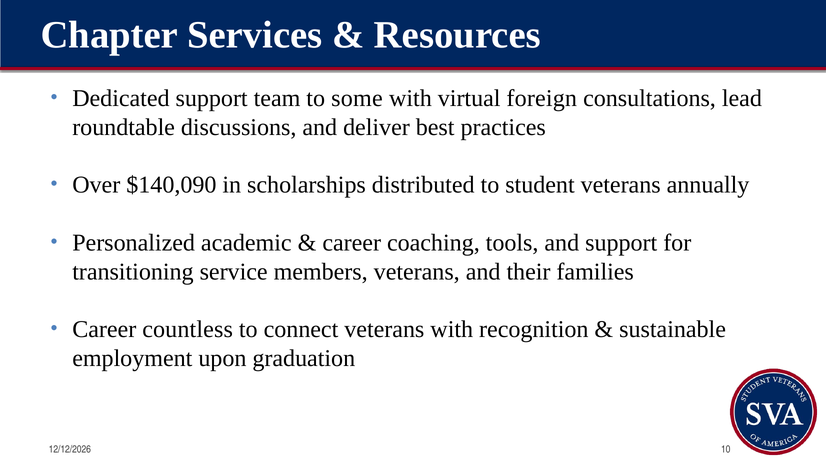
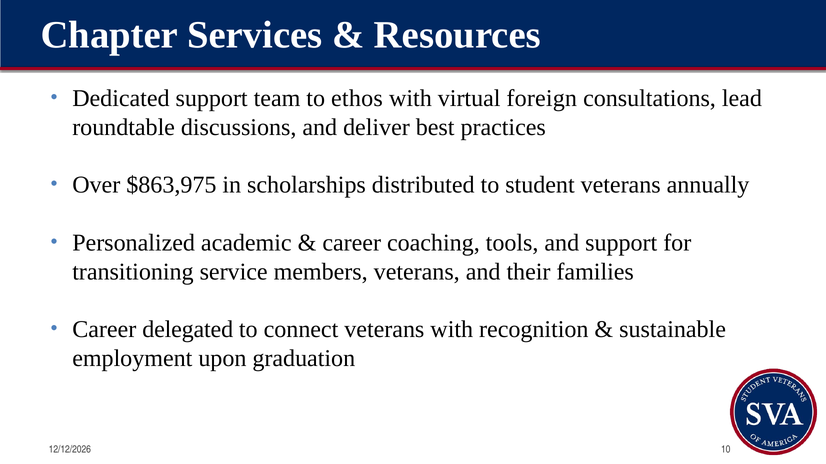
some: some -> ethos
$140,090: $140,090 -> $863,975
countless: countless -> delegated
